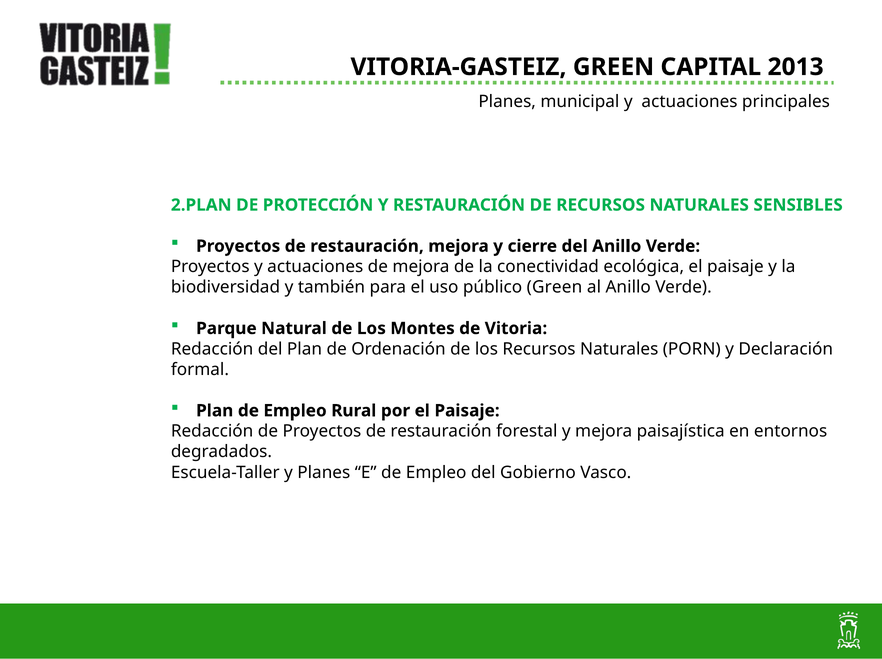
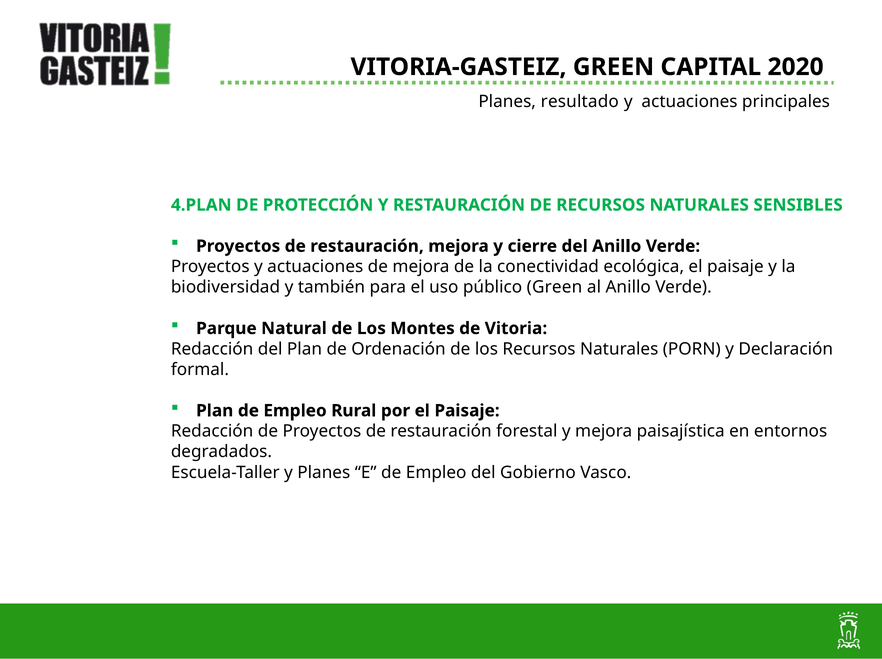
2013: 2013 -> 2020
municipal: municipal -> resultado
2.PLAN: 2.PLAN -> 4.PLAN
